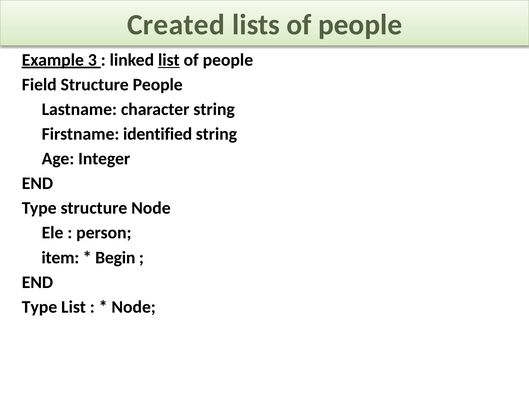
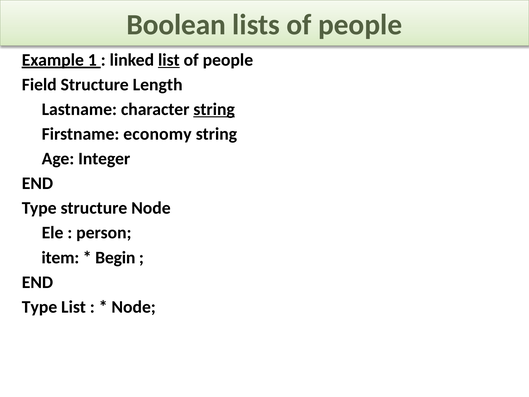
Created: Created -> Boolean
3: 3 -> 1
Structure People: People -> Length
string at (214, 109) underline: none -> present
identified: identified -> economy
